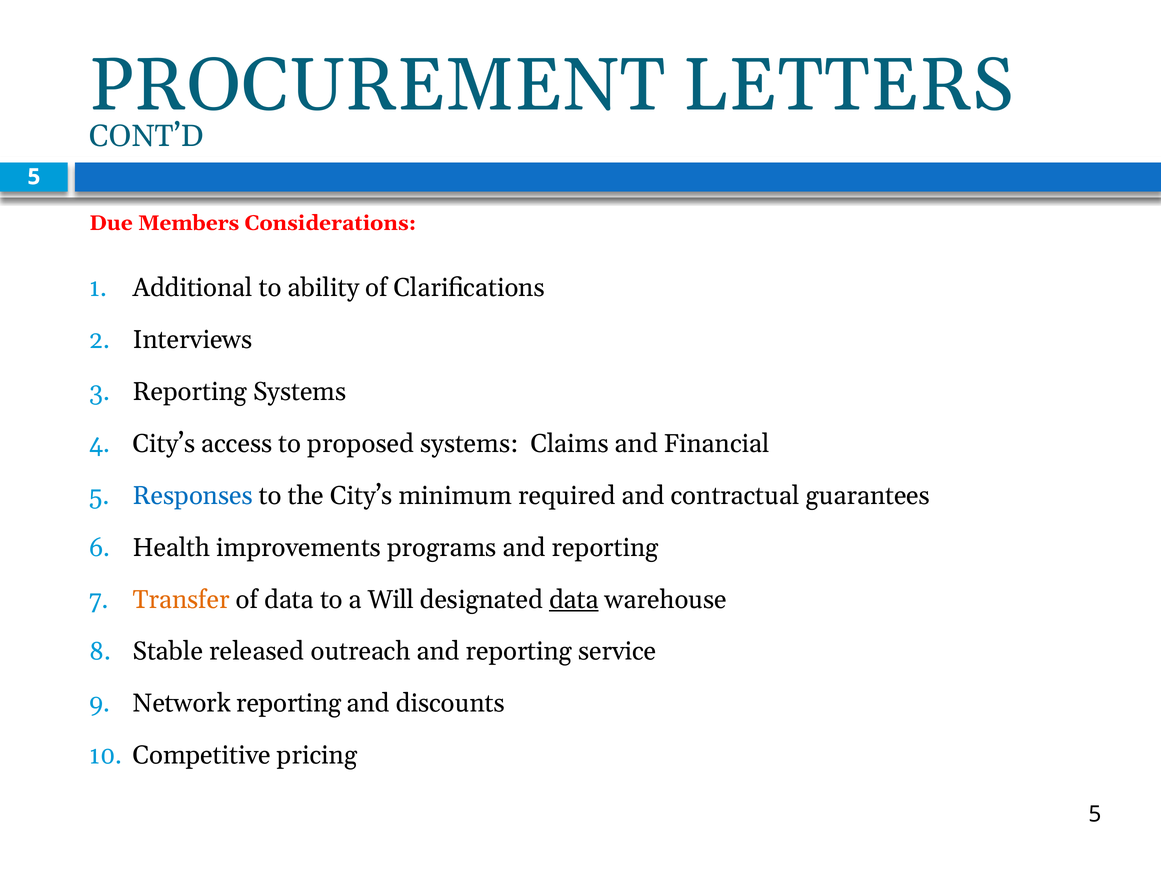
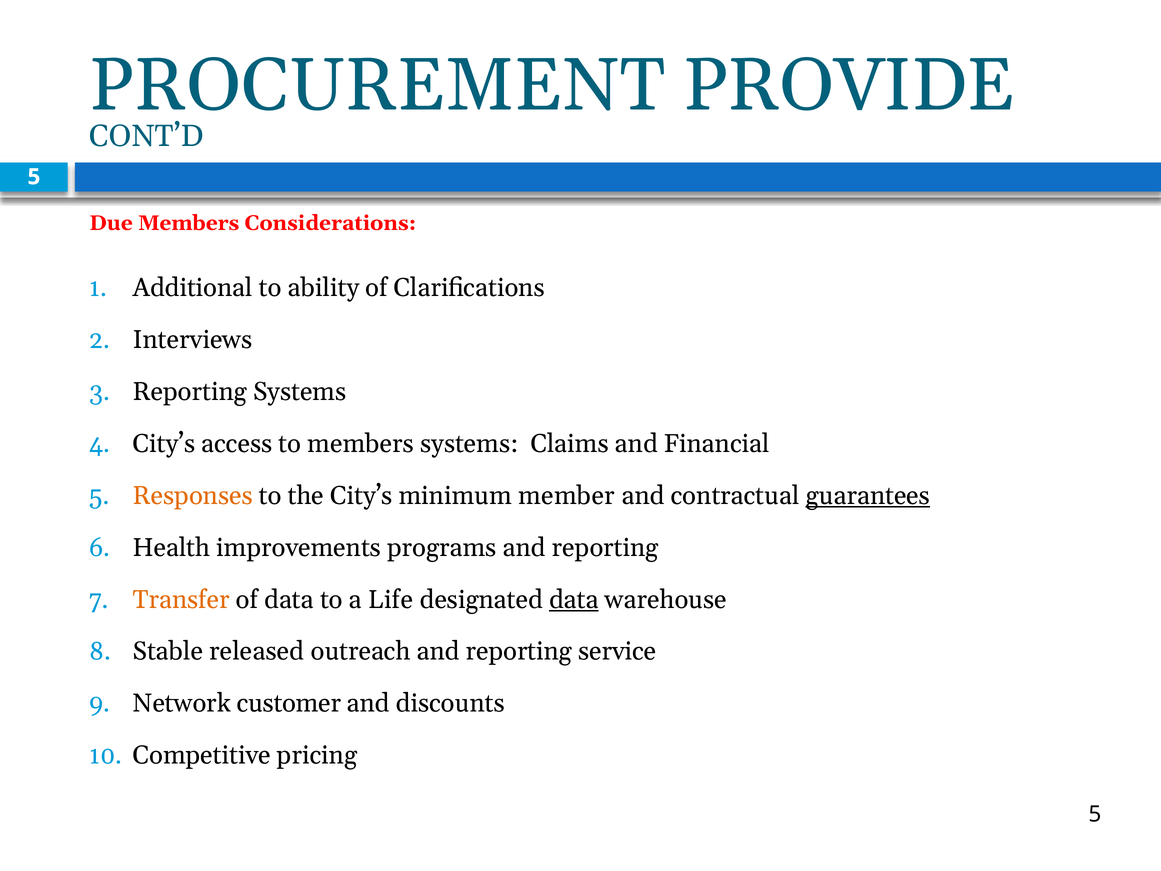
LETTERS: LETTERS -> PROVIDE
to proposed: proposed -> members
Responses colour: blue -> orange
required: required -> member
guarantees underline: none -> present
Will: Will -> Life
Network reporting: reporting -> customer
